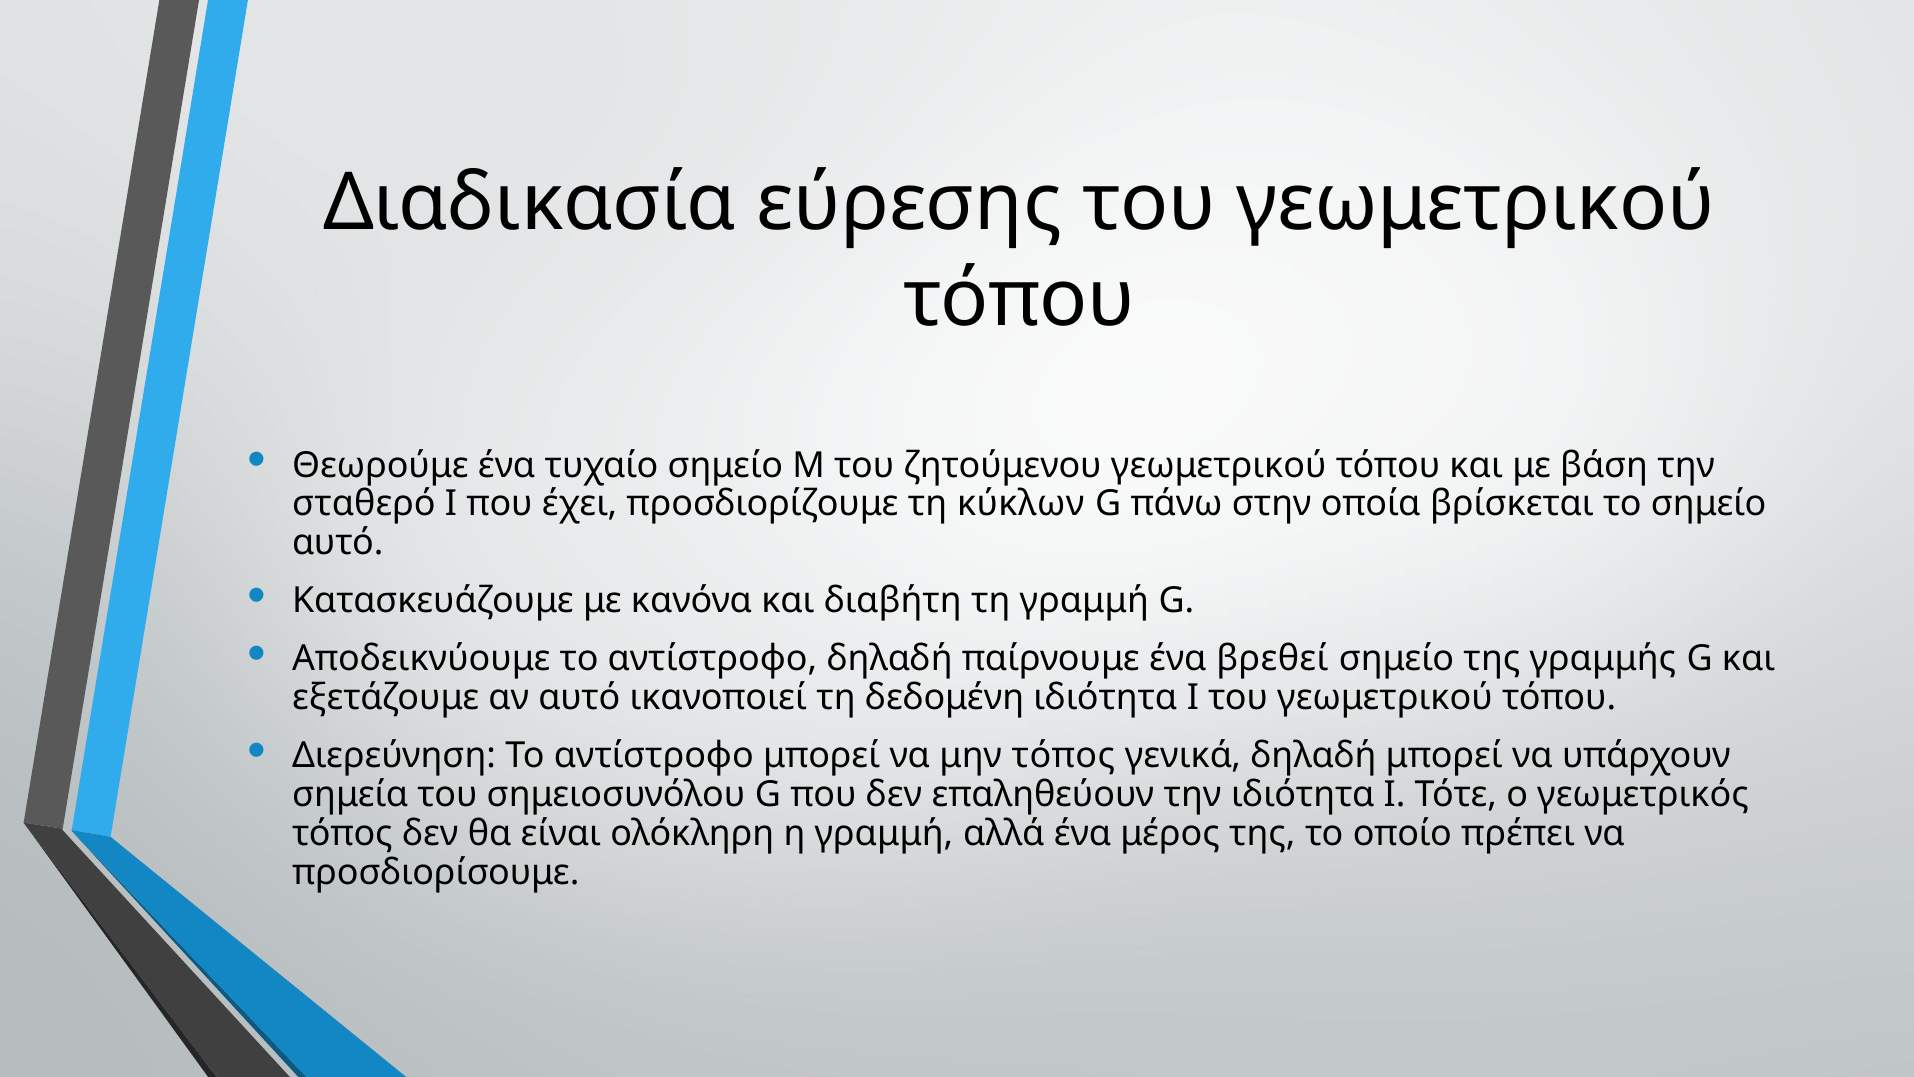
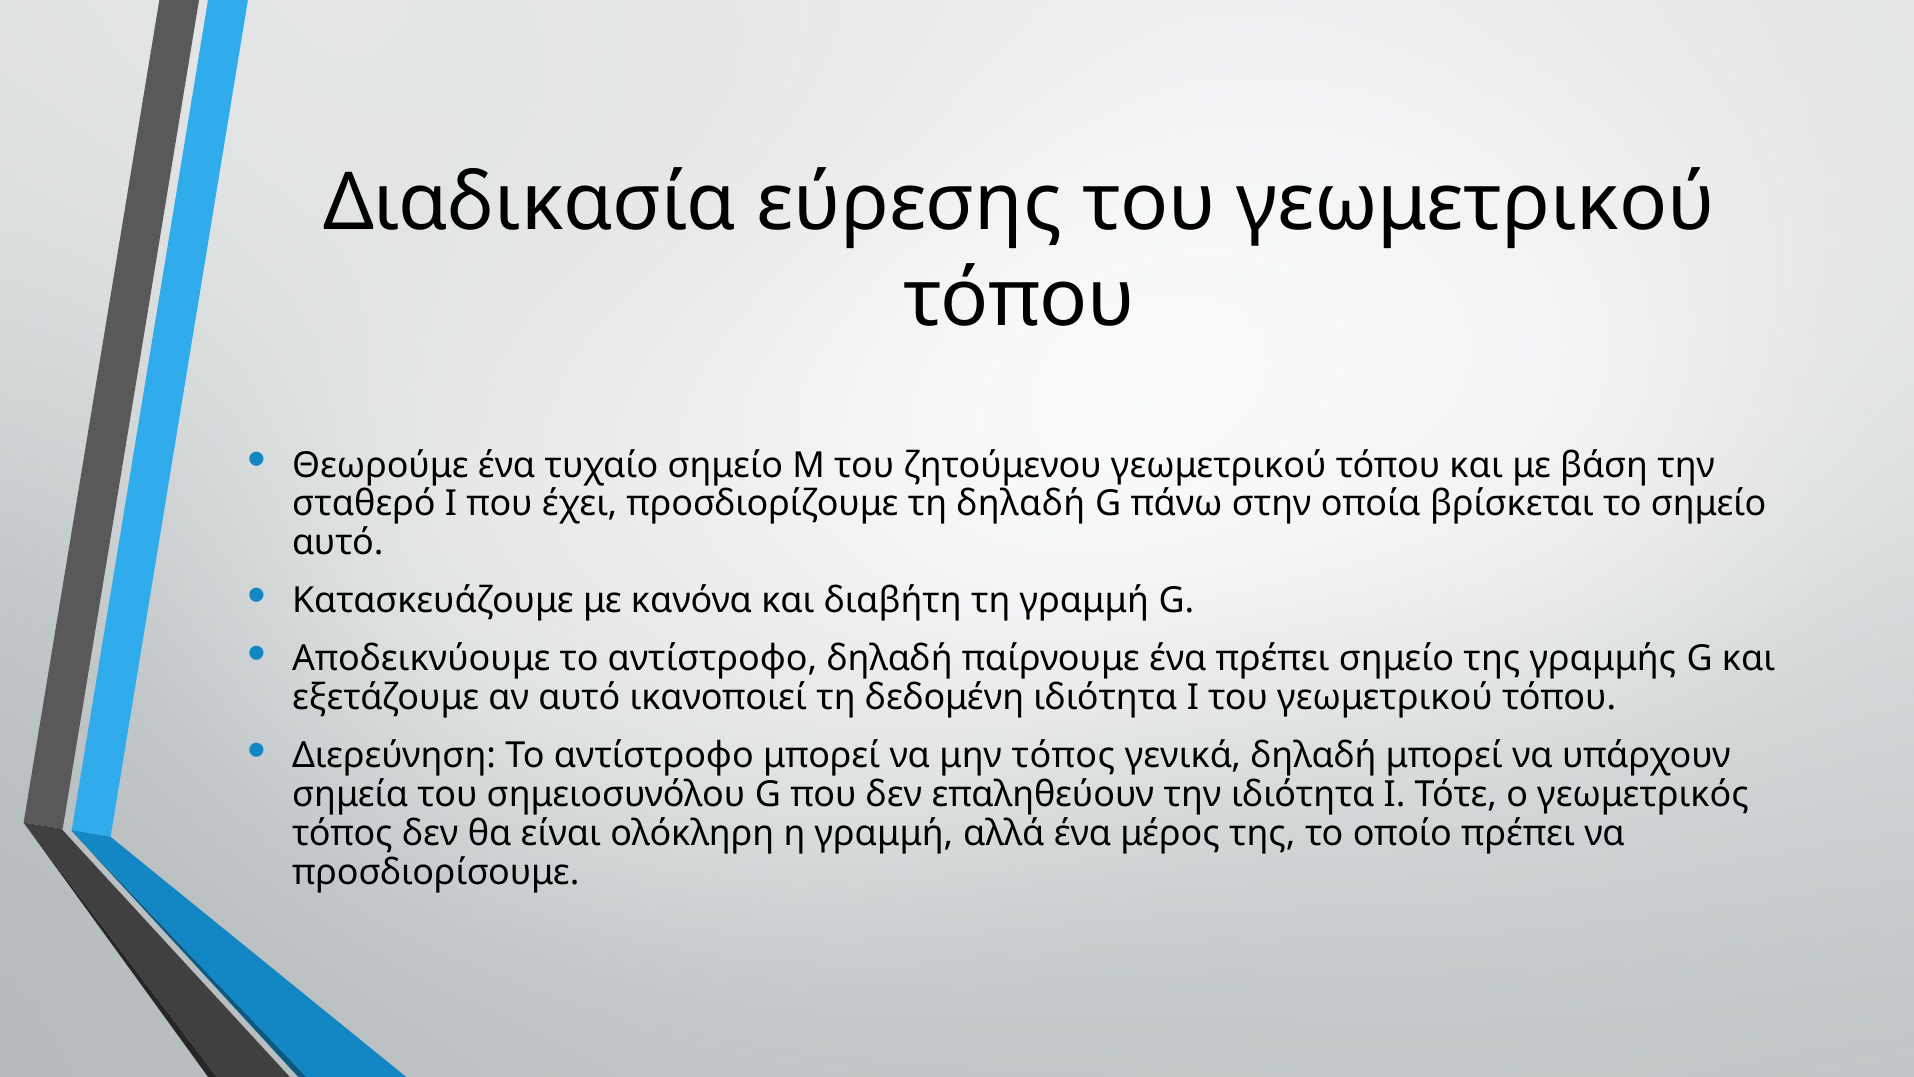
τη κύκλων: κύκλων -> δηλαδή
ένα βρεθεί: βρεθεί -> πρέπει
